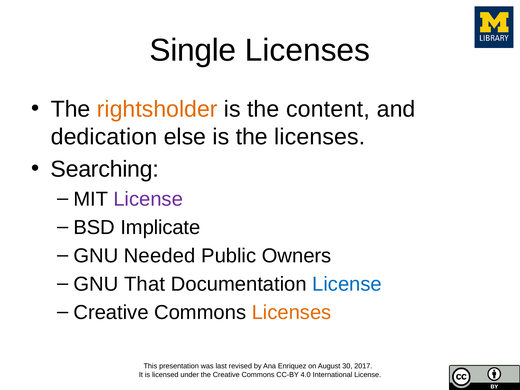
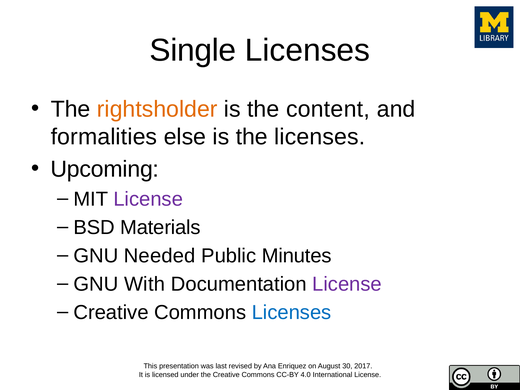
dedication: dedication -> formalities
Searching: Searching -> Upcoming
Implicate: Implicate -> Materials
Owners: Owners -> Minutes
That: That -> With
License at (347, 284) colour: blue -> purple
Licenses at (292, 312) colour: orange -> blue
